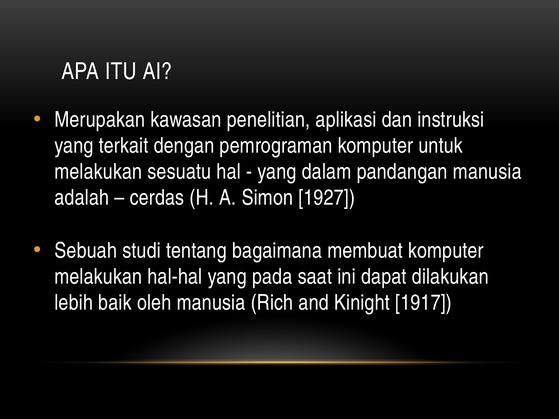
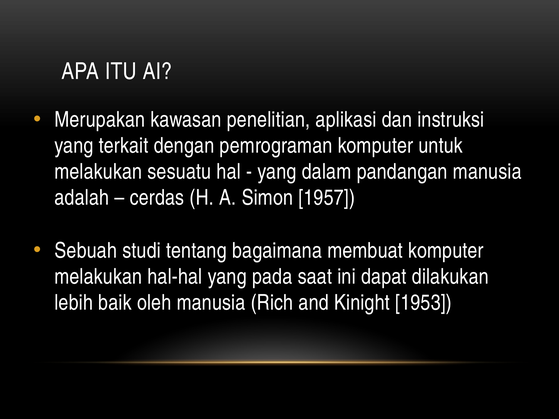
1927: 1927 -> 1957
1917: 1917 -> 1953
